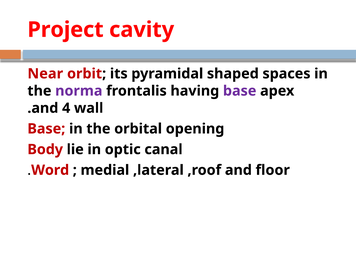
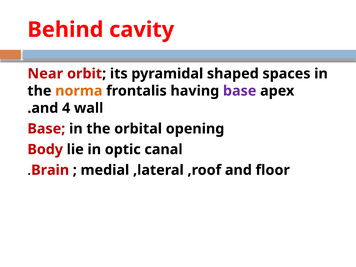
Project: Project -> Behind
norma colour: purple -> orange
Word: Word -> Brain
